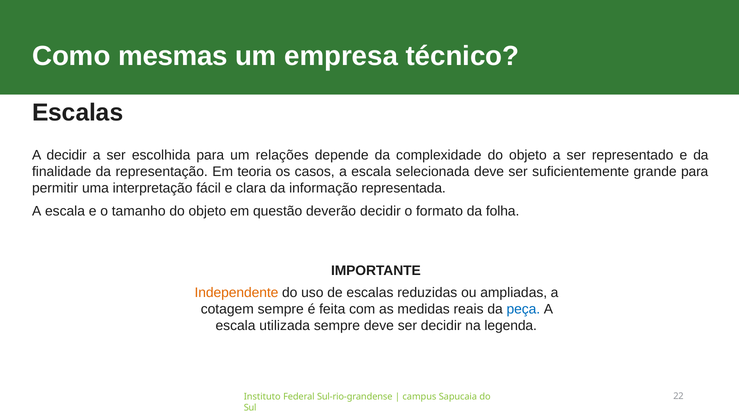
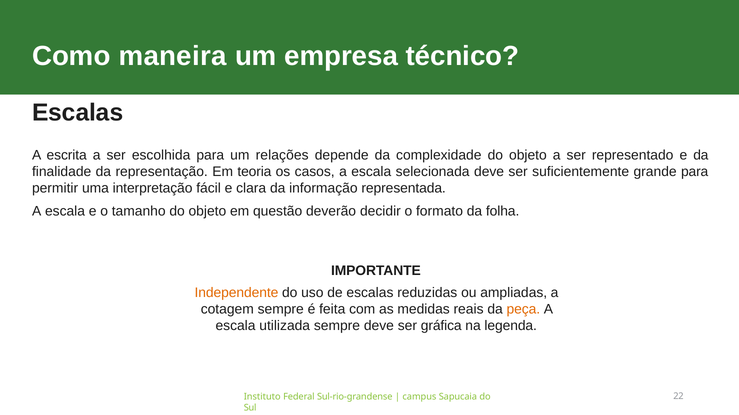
mesmas: mesmas -> maneira
A decidir: decidir -> escrita
peça colour: blue -> orange
ser decidir: decidir -> gráfica
